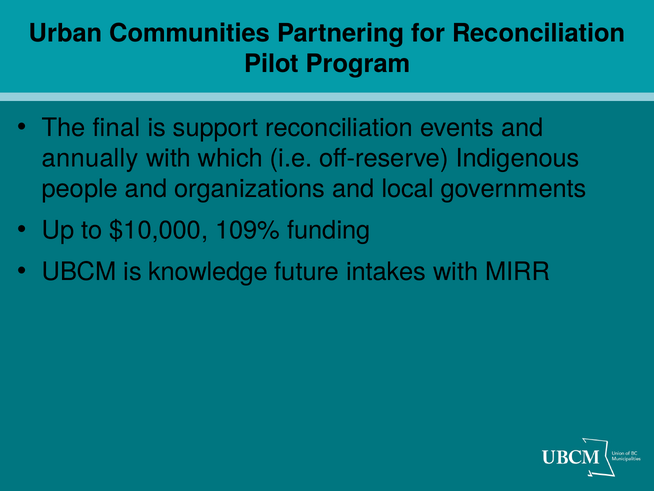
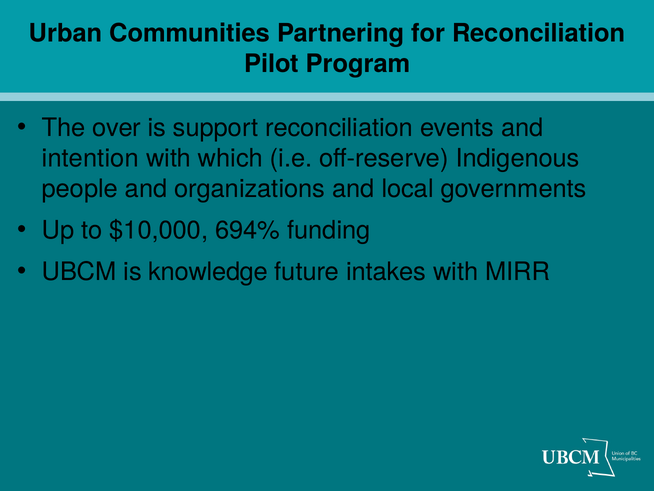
final: final -> over
annually: annually -> intention
109%: 109% -> 694%
